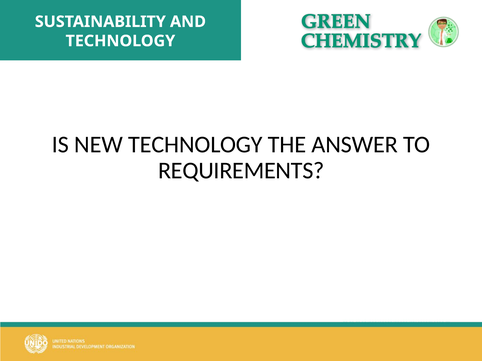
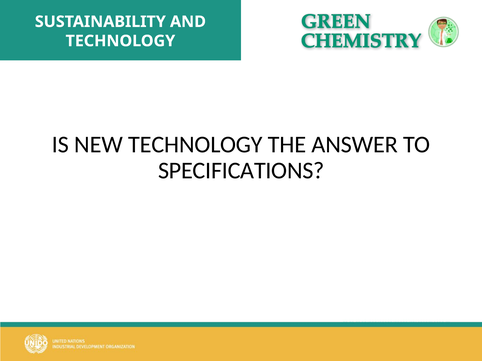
REQUIREMENTS: REQUIREMENTS -> SPECIFICATIONS
